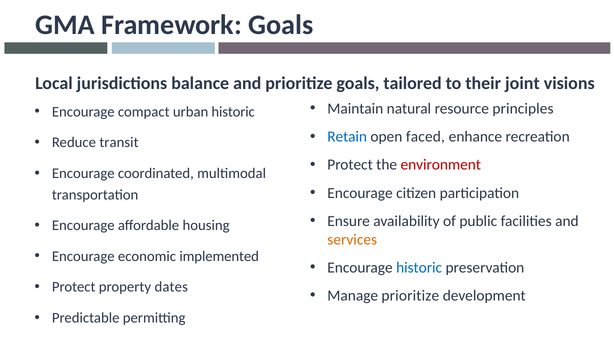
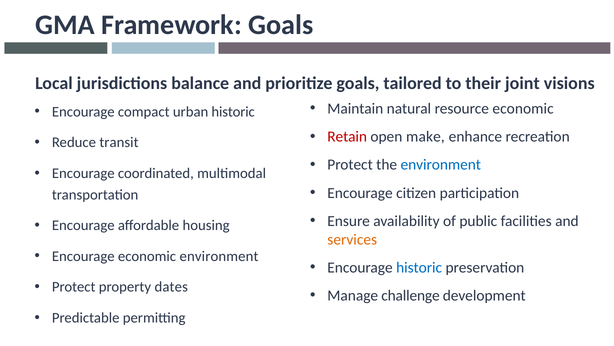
resource principles: principles -> economic
Retain colour: blue -> red
faced: faced -> make
environment at (441, 165) colour: red -> blue
economic implemented: implemented -> environment
Manage prioritize: prioritize -> challenge
